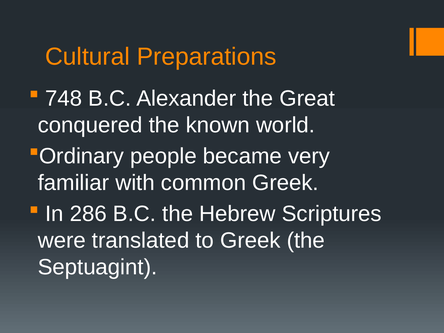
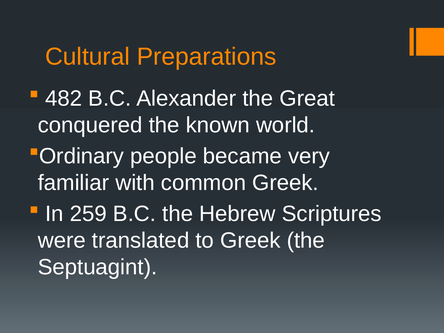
748: 748 -> 482
286: 286 -> 259
